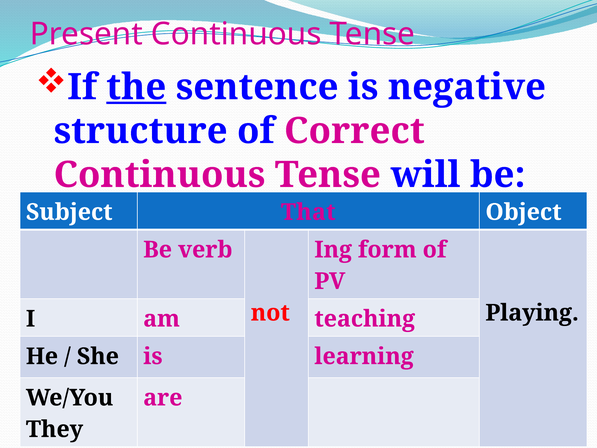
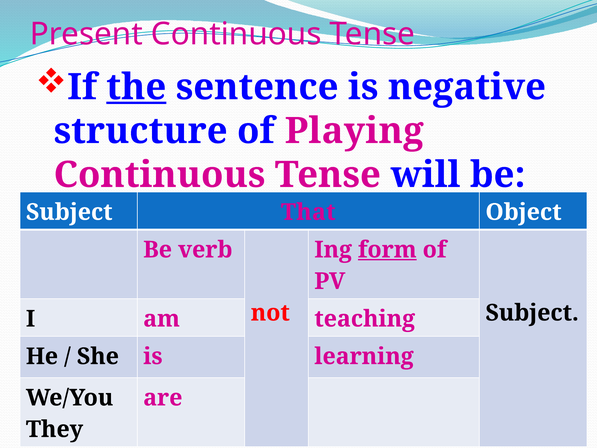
Correct: Correct -> Playing
form underline: none -> present
Playing at (532, 313): Playing -> Subject
